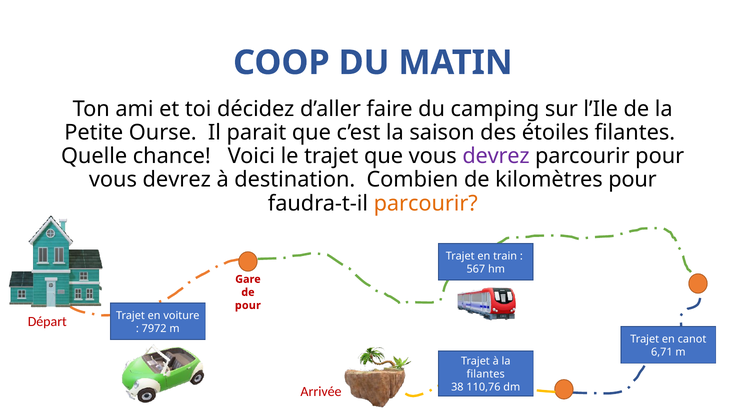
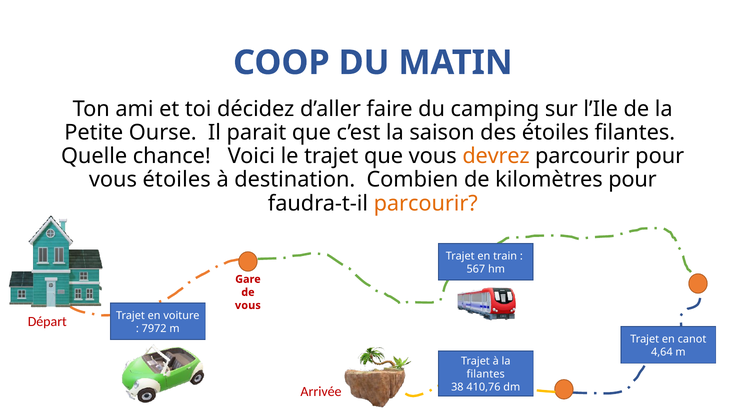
devrez at (496, 156) colour: purple -> orange
devrez at (177, 180): devrez -> étoiles
pour at (248, 305): pour -> vous
6,71: 6,71 -> 4,64
110,76: 110,76 -> 410,76
